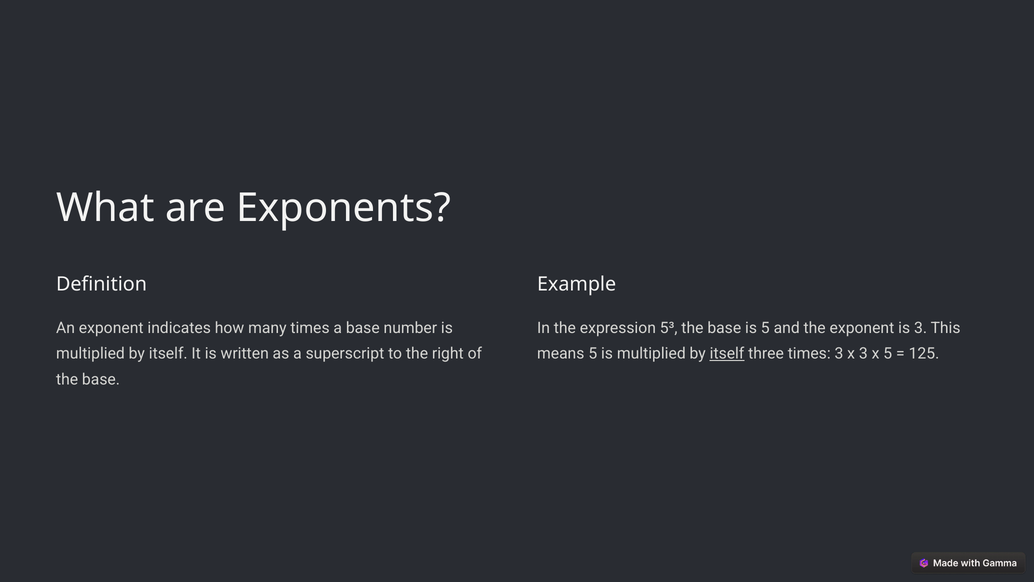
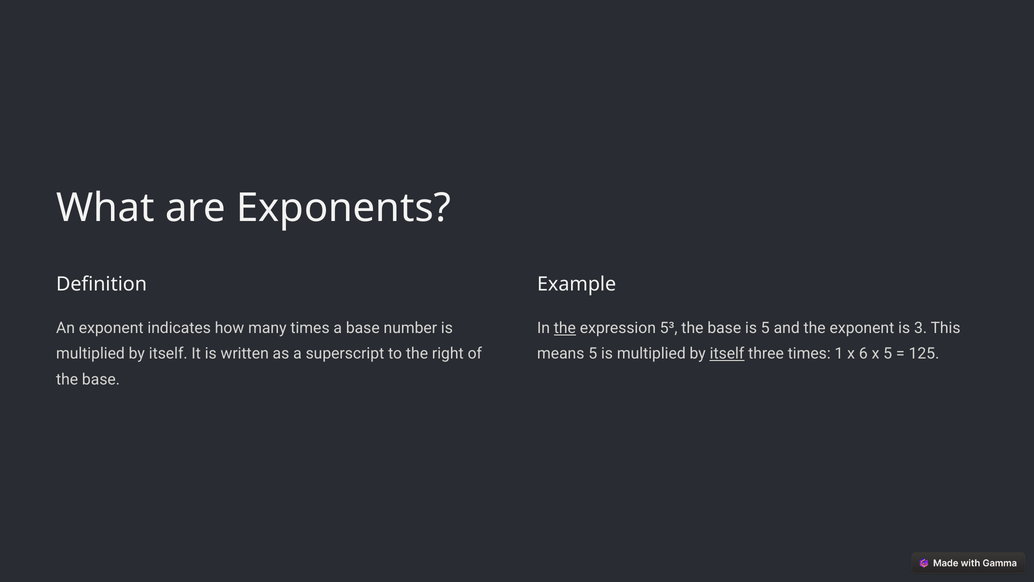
the at (565, 328) underline: none -> present
times 3: 3 -> 1
x 3: 3 -> 6
